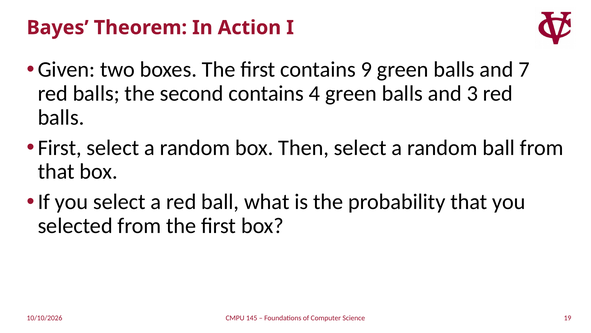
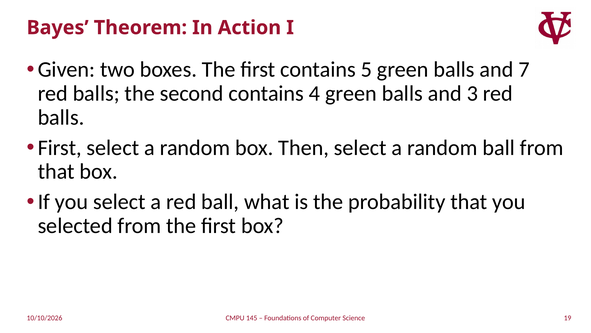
9: 9 -> 5
